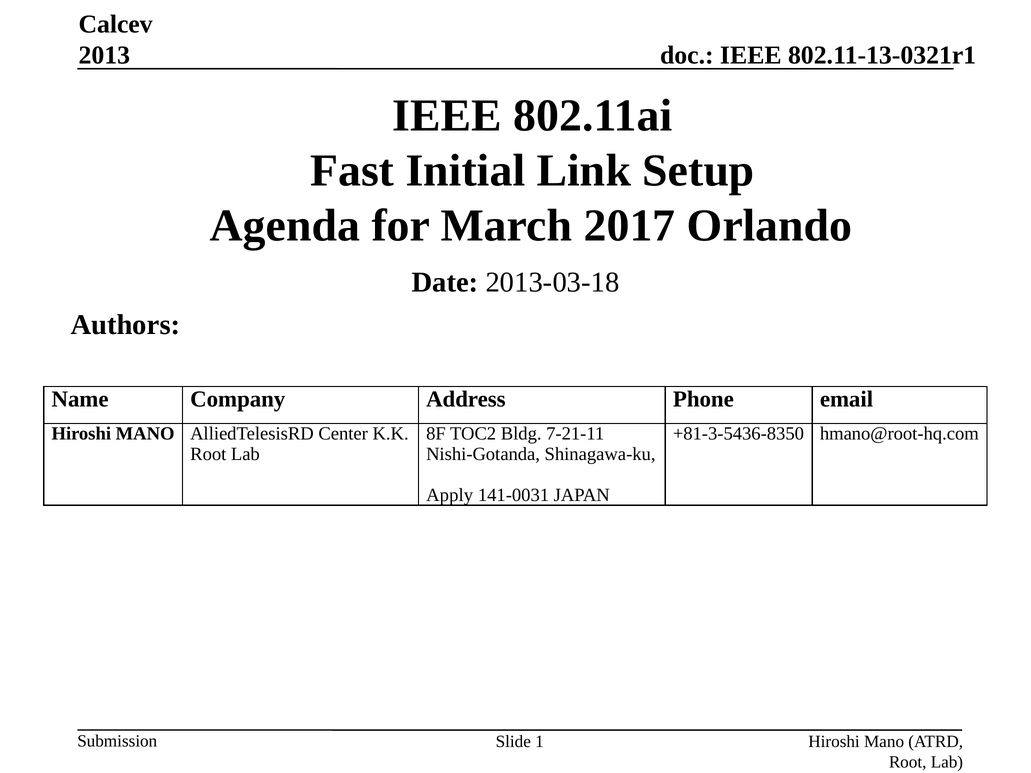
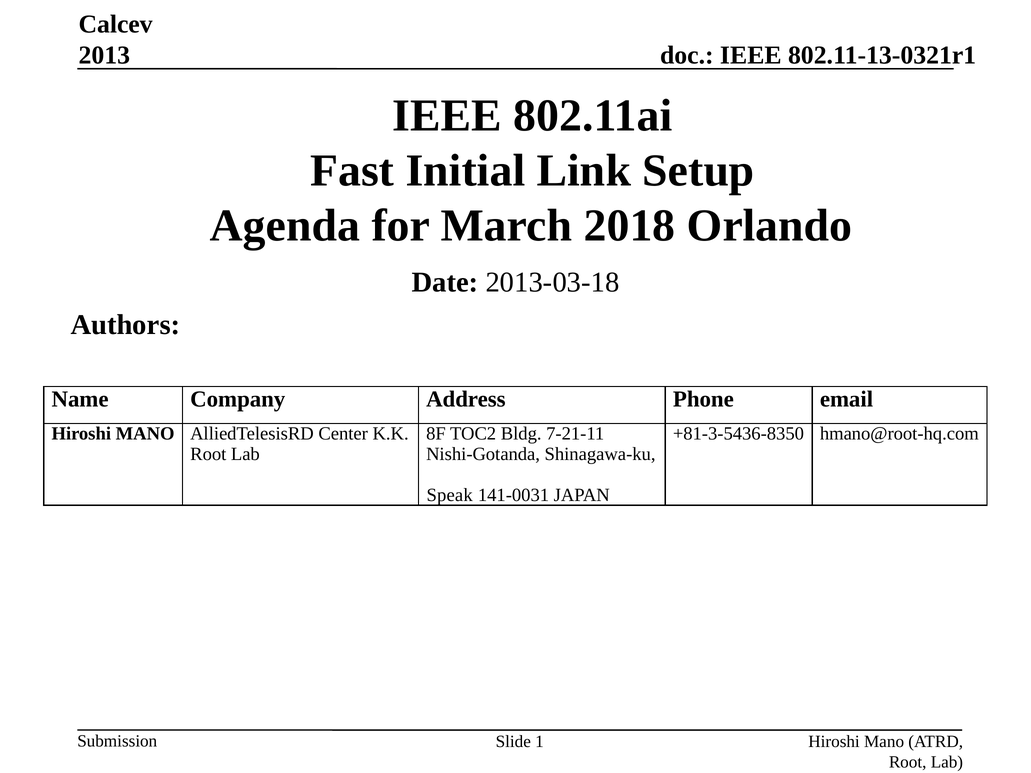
2017: 2017 -> 2018
Apply: Apply -> Speak
